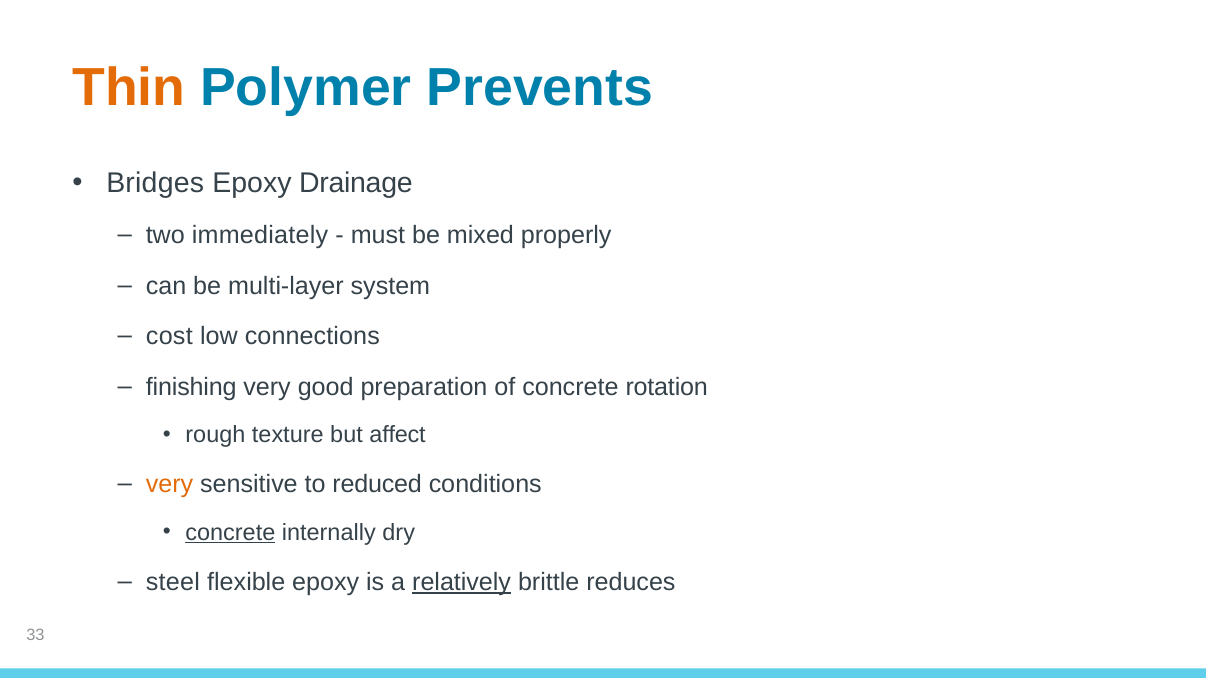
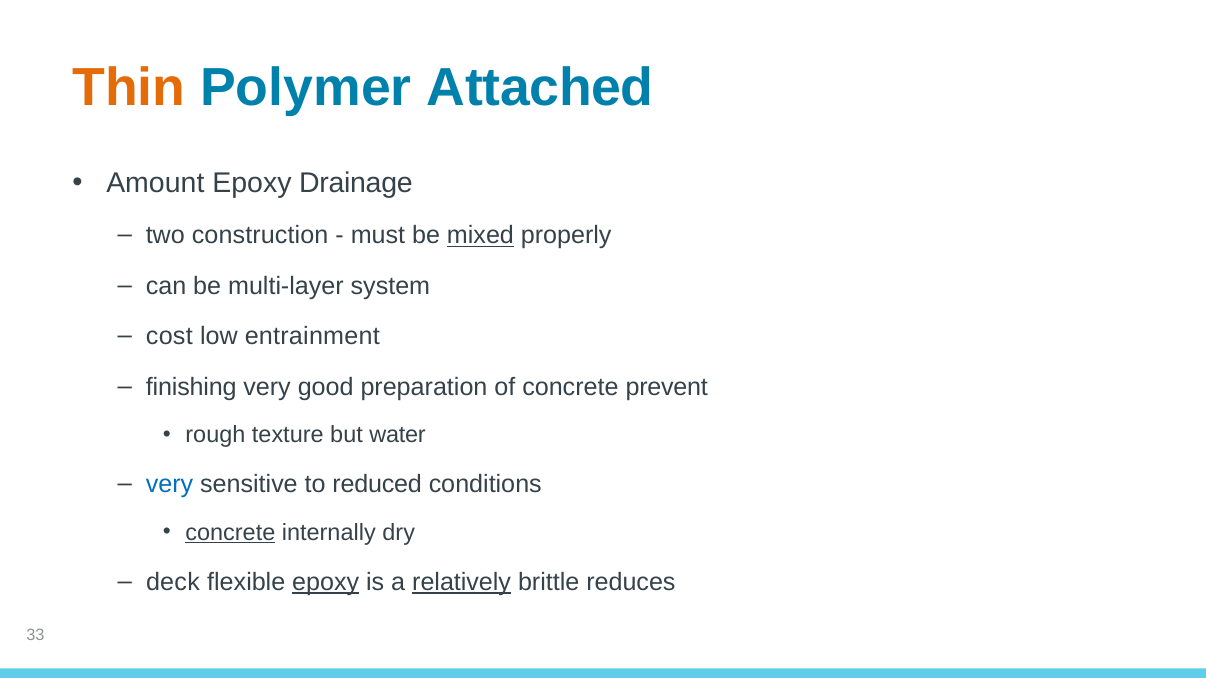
Prevents: Prevents -> Attached
Bridges: Bridges -> Amount
immediately: immediately -> construction
mixed underline: none -> present
connections: connections -> entrainment
rotation: rotation -> prevent
affect: affect -> water
very at (170, 485) colour: orange -> blue
steel: steel -> deck
epoxy at (326, 582) underline: none -> present
